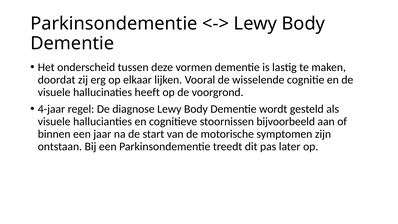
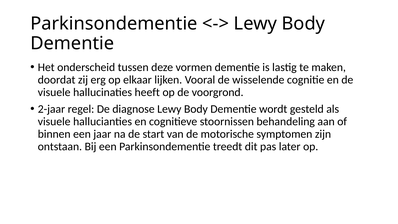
4-jaar: 4-jaar -> 2-jaar
bijvoorbeeld: bijvoorbeeld -> behandeling
